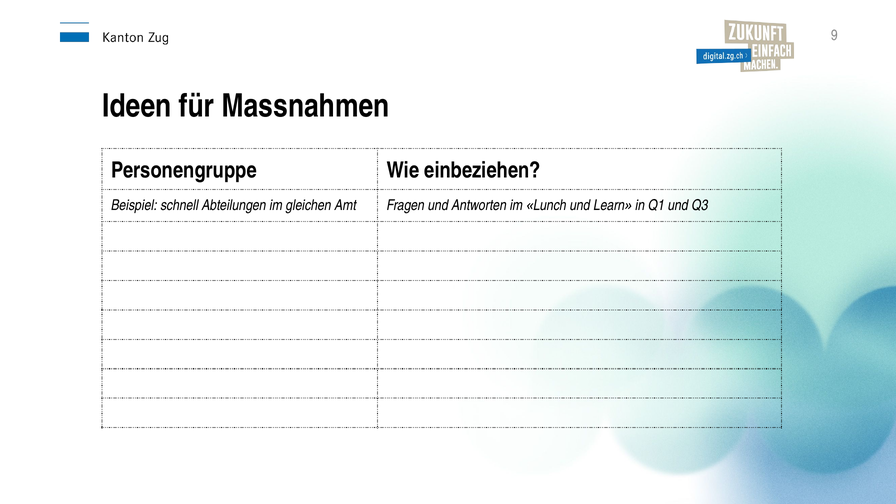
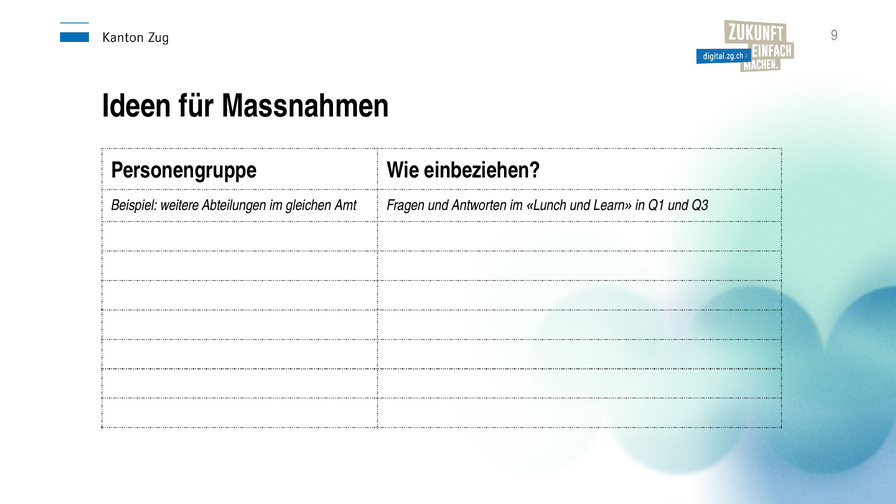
schnell: schnell -> weitere
